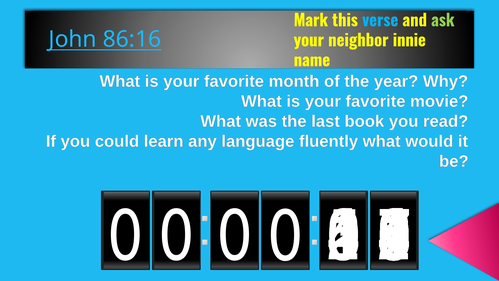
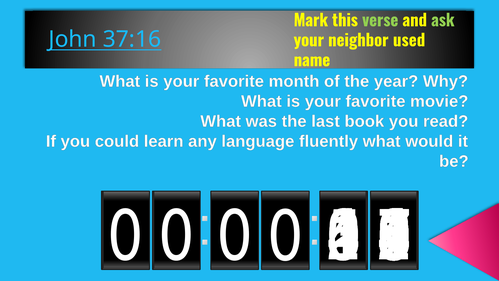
verse colour: light blue -> light green
86:16: 86:16 -> 37:16
innie: innie -> used
